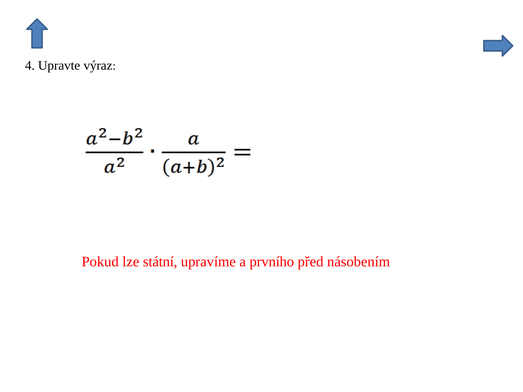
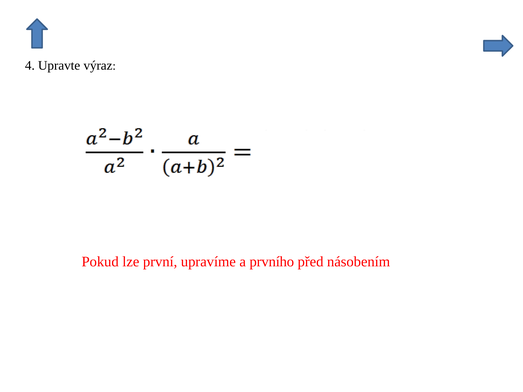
státní: státní -> první
